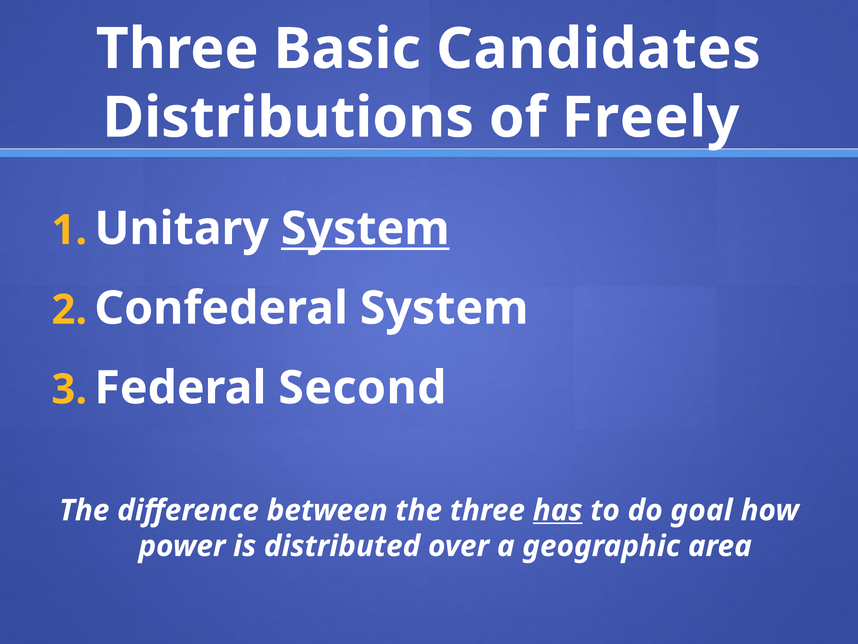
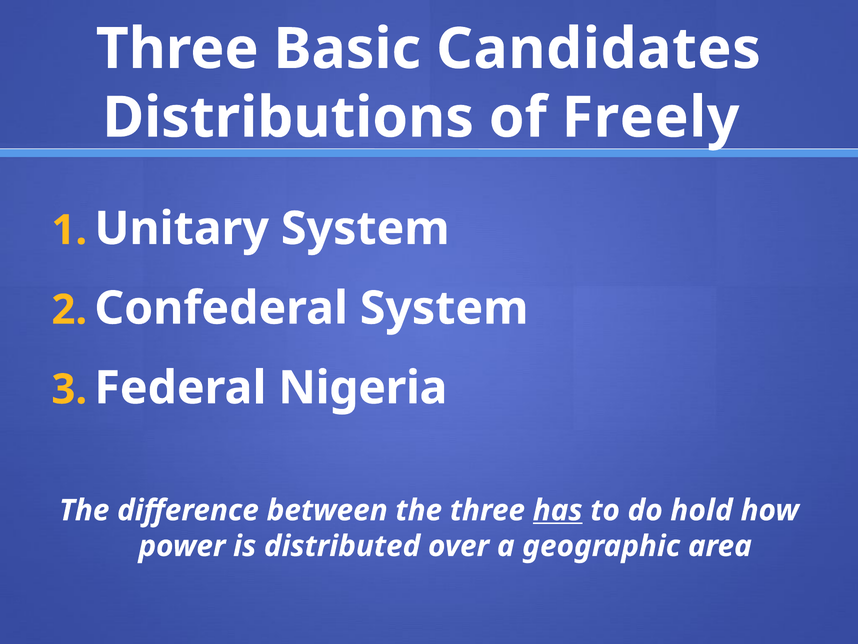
System at (365, 228) underline: present -> none
Second: Second -> Nigeria
goal: goal -> hold
